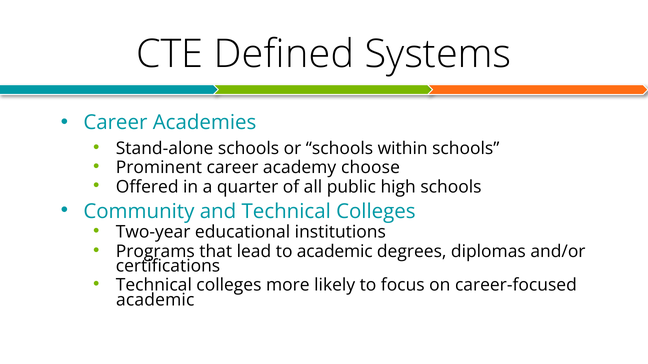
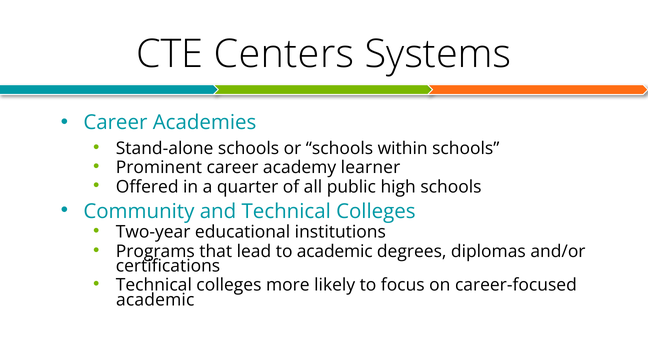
Defined: Defined -> Centers
choose: choose -> learner
